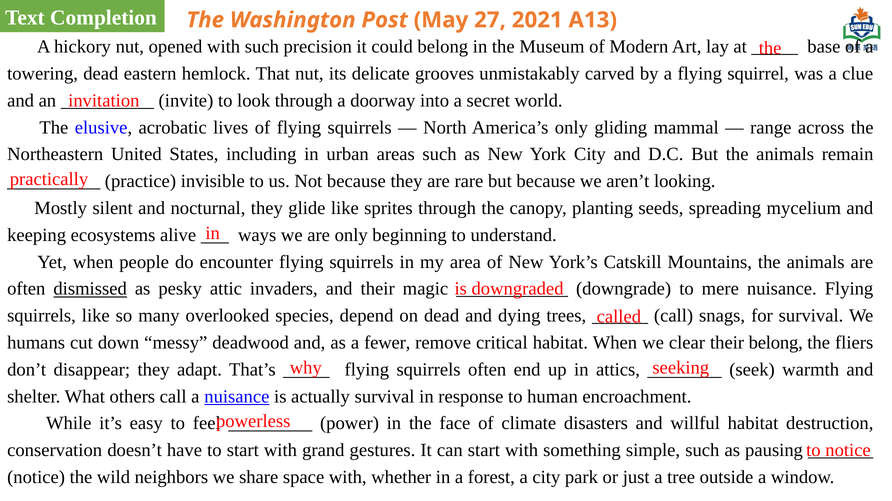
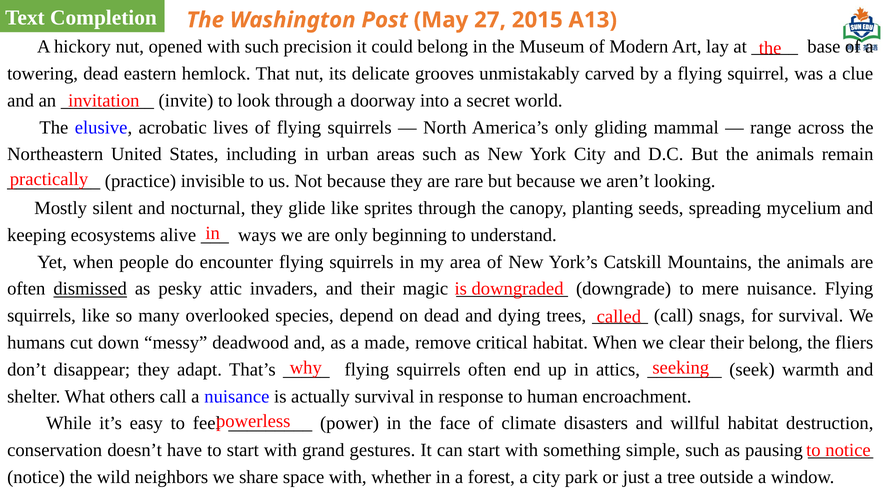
2021: 2021 -> 2015
fewer: fewer -> made
nuisance at (237, 397) underline: present -> none
